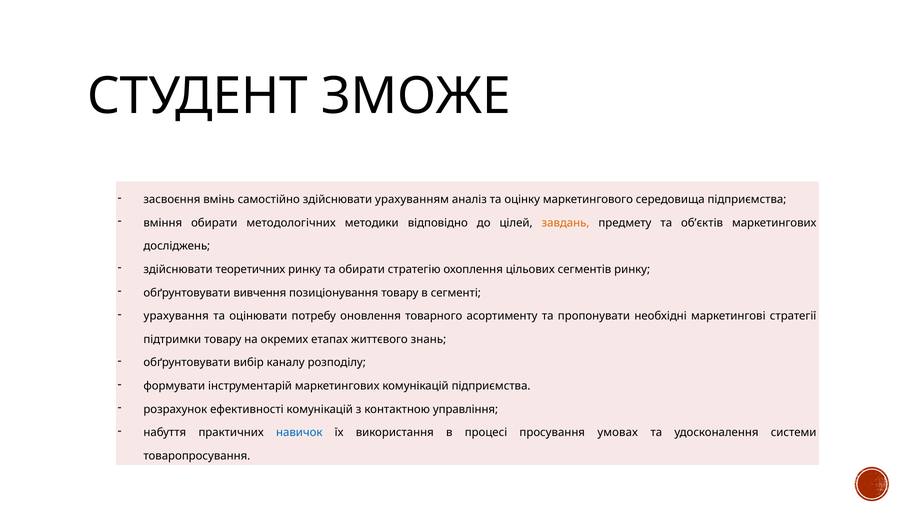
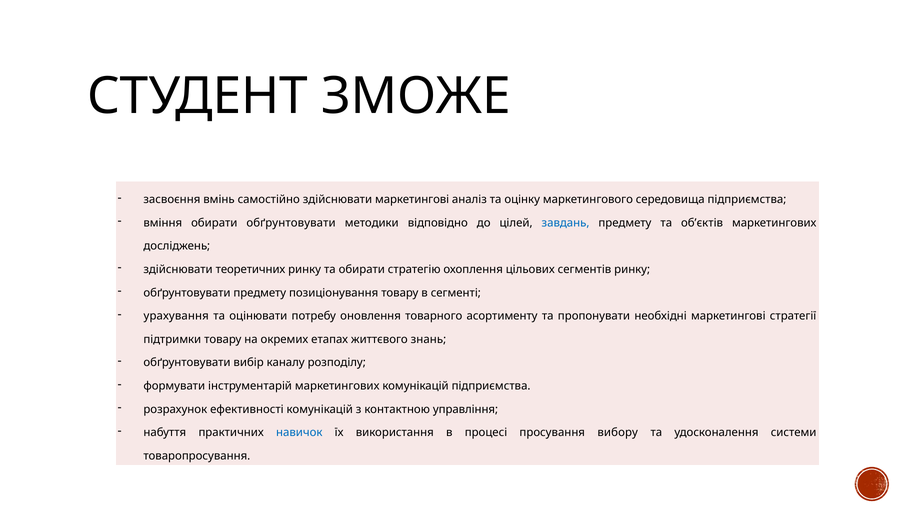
здійснювати урахуванням: урахуванням -> маркетингові
обирати методологічних: методологічних -> обґрунтовувати
завдань colour: orange -> blue
обґрунтовувати вивчення: вивчення -> предмету
умовах: умовах -> вибору
